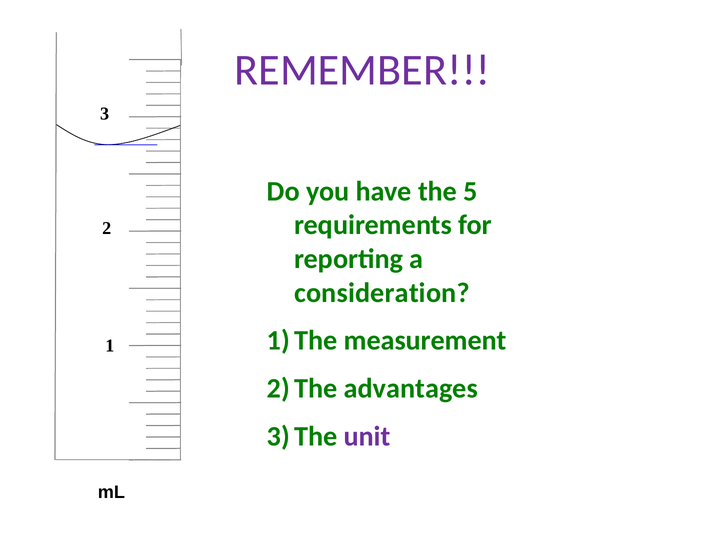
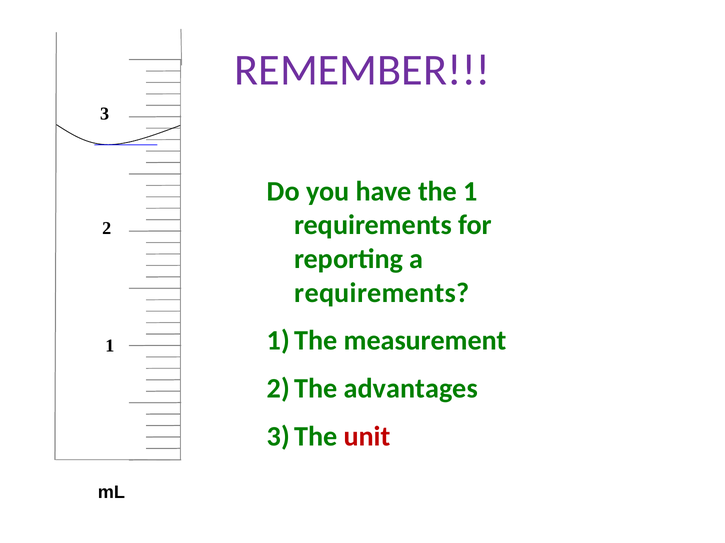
the 5: 5 -> 1
consideration at (382, 293): consideration -> requirements
unit colour: purple -> red
